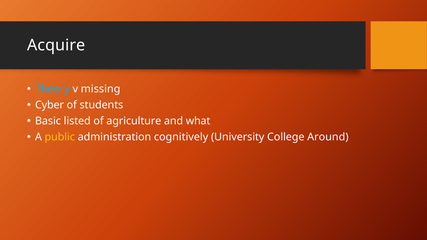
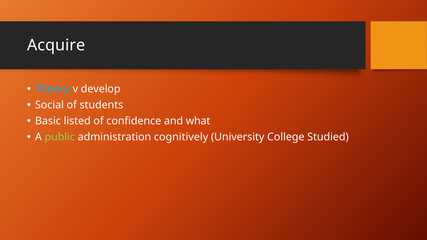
missing: missing -> develop
Cyber: Cyber -> Social
agriculture: agriculture -> confidence
public colour: yellow -> light green
Around: Around -> Studied
